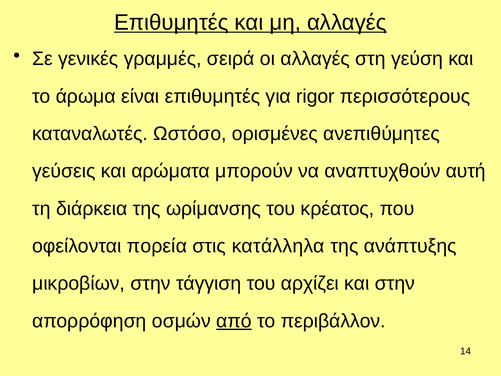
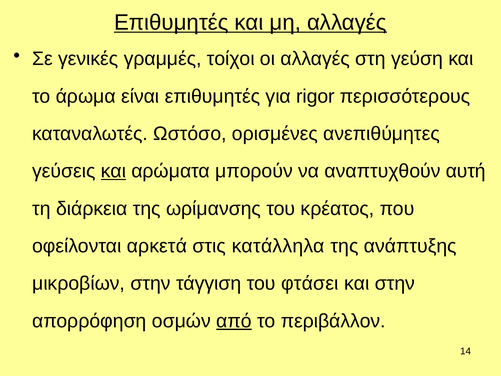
σειρά: σειρά -> τοίχοι
και at (113, 171) underline: none -> present
πορεία: πορεία -> αρκετά
αρχίζει: αρχίζει -> φτάσει
